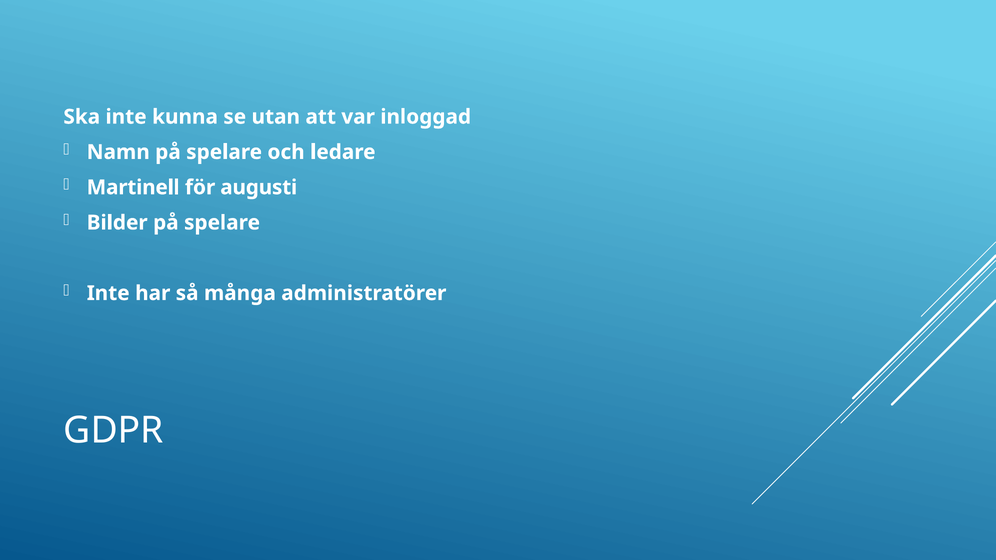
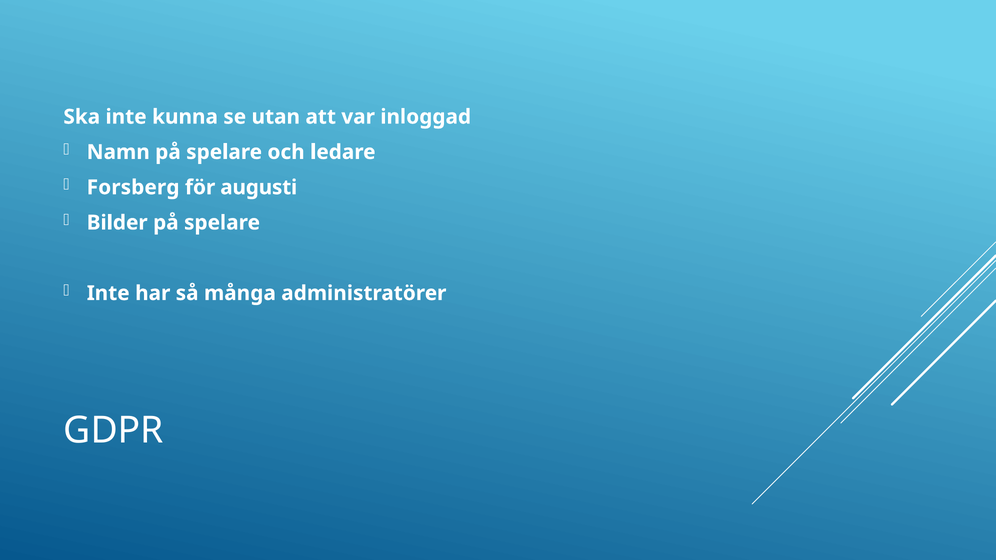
Martinell: Martinell -> Forsberg
